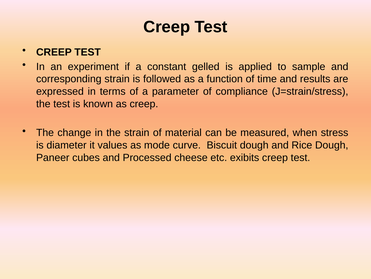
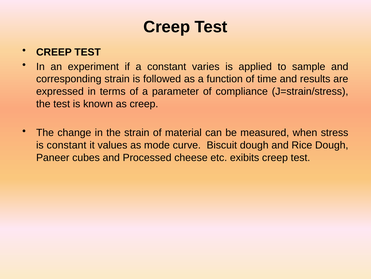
gelled: gelled -> varies
is diameter: diameter -> constant
